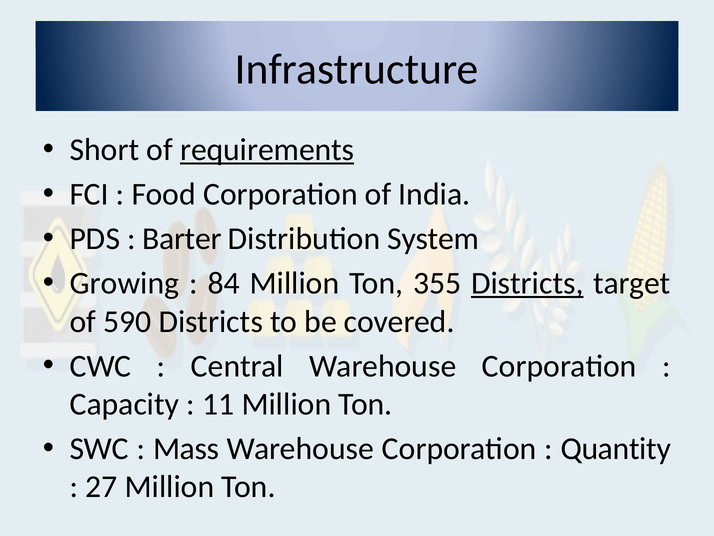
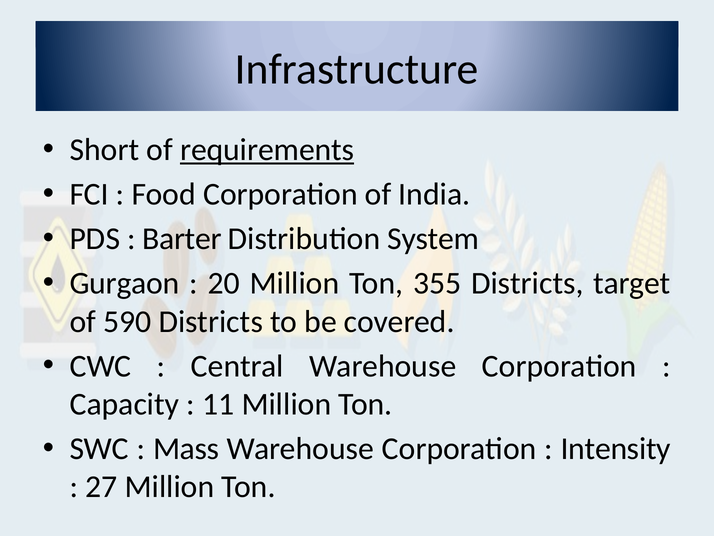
Growing: Growing -> Gurgaon
84: 84 -> 20
Districts at (527, 283) underline: present -> none
Quantity: Quantity -> Intensity
